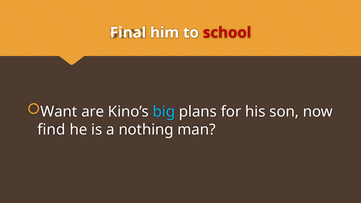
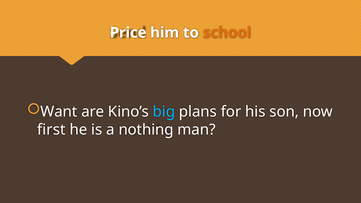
Final: Final -> Price
school colour: red -> orange
find: find -> first
